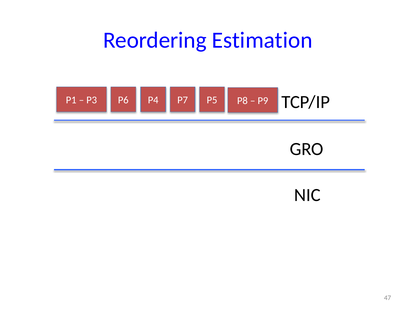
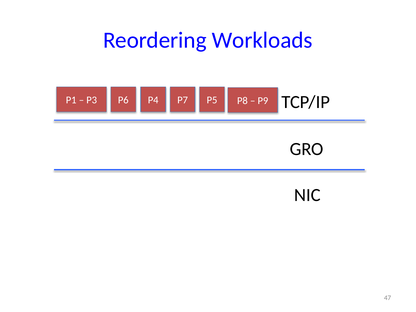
Estimation: Estimation -> Workloads
